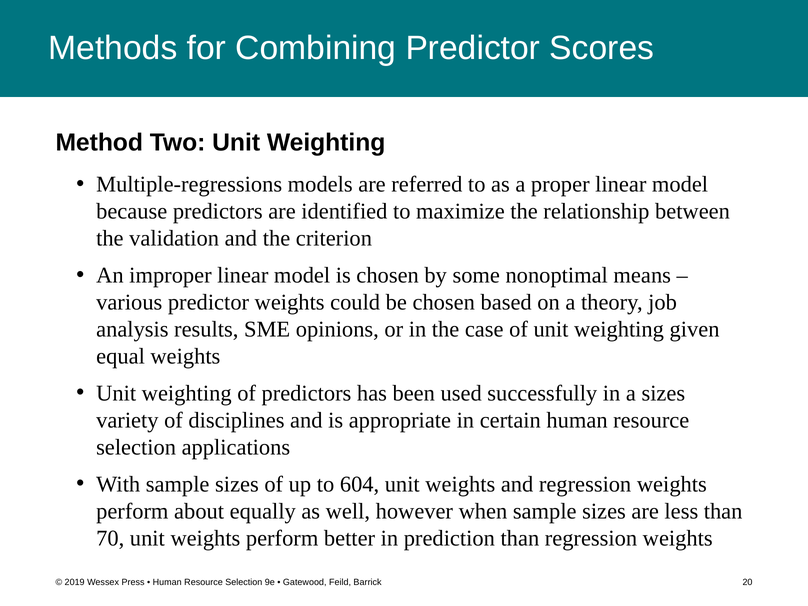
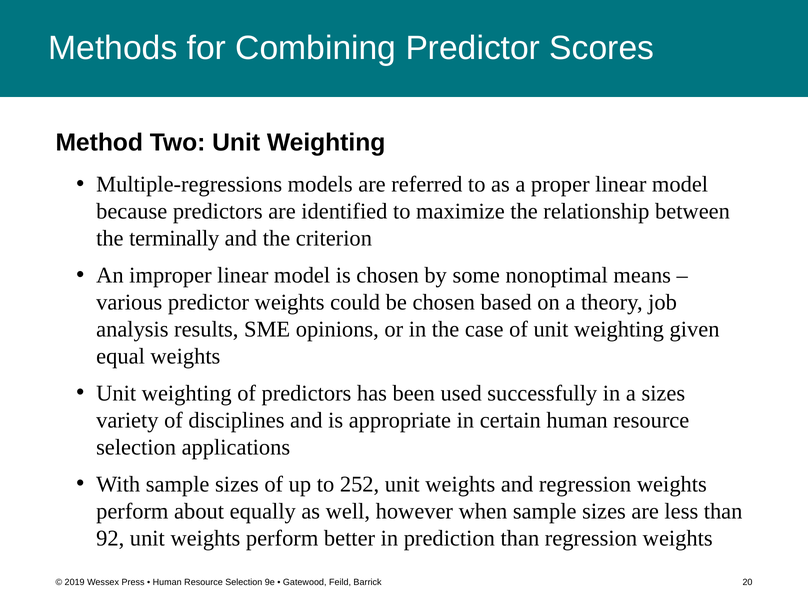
validation: validation -> terminally
604: 604 -> 252
70: 70 -> 92
